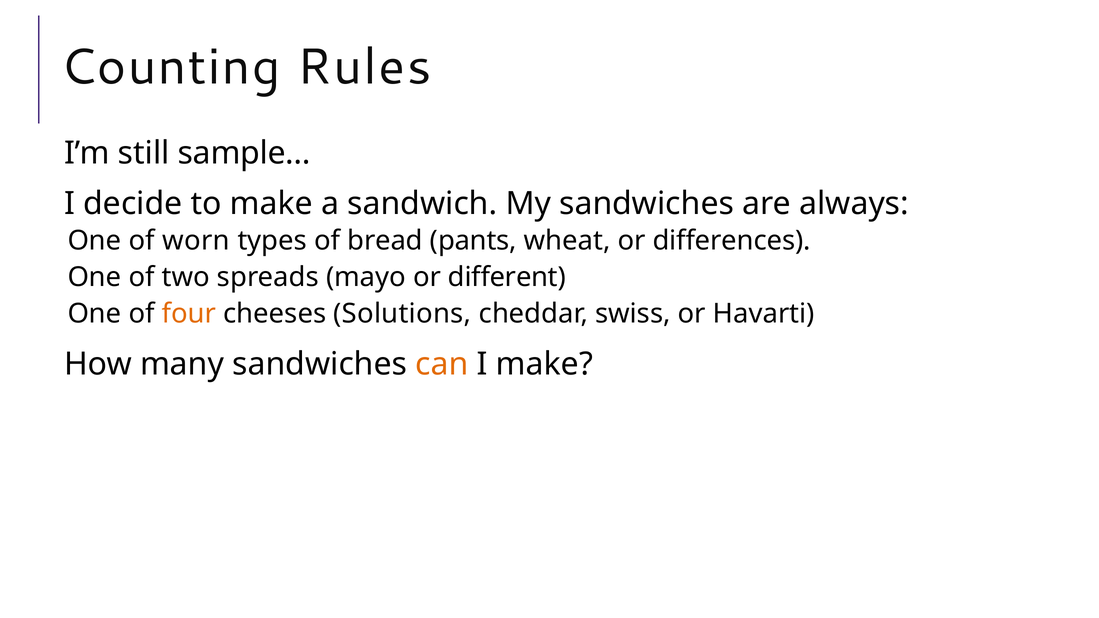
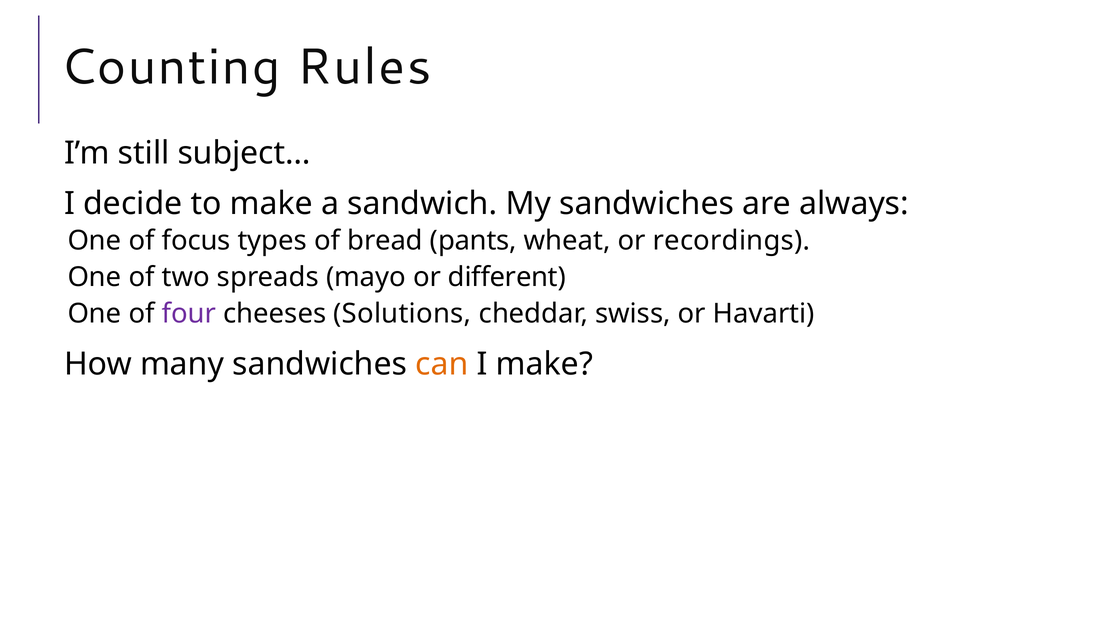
sample…: sample… -> subject…
worn: worn -> focus
differences: differences -> recordings
four colour: orange -> purple
